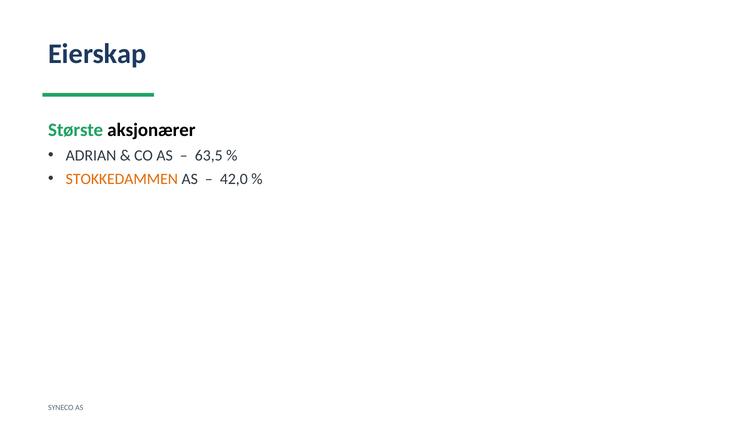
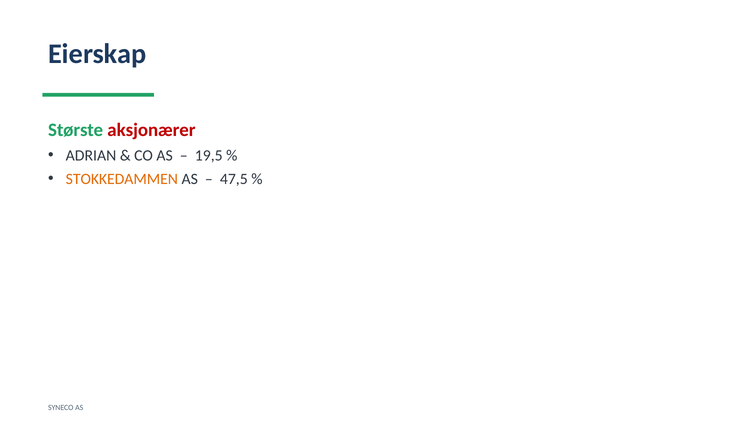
aksjonærer colour: black -> red
63,5: 63,5 -> 19,5
42,0: 42,0 -> 47,5
